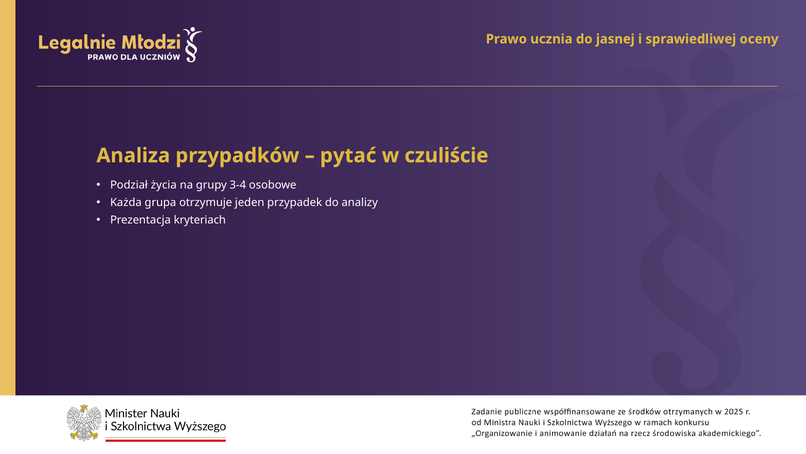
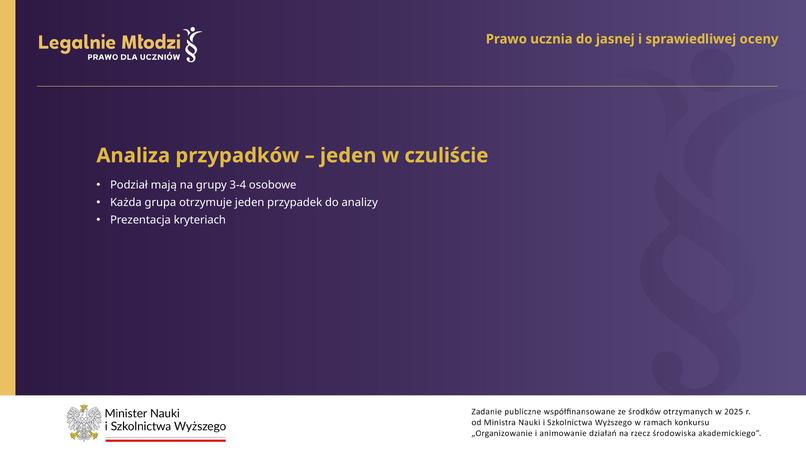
pytać at (348, 155): pytać -> jeden
życia: życia -> mają
